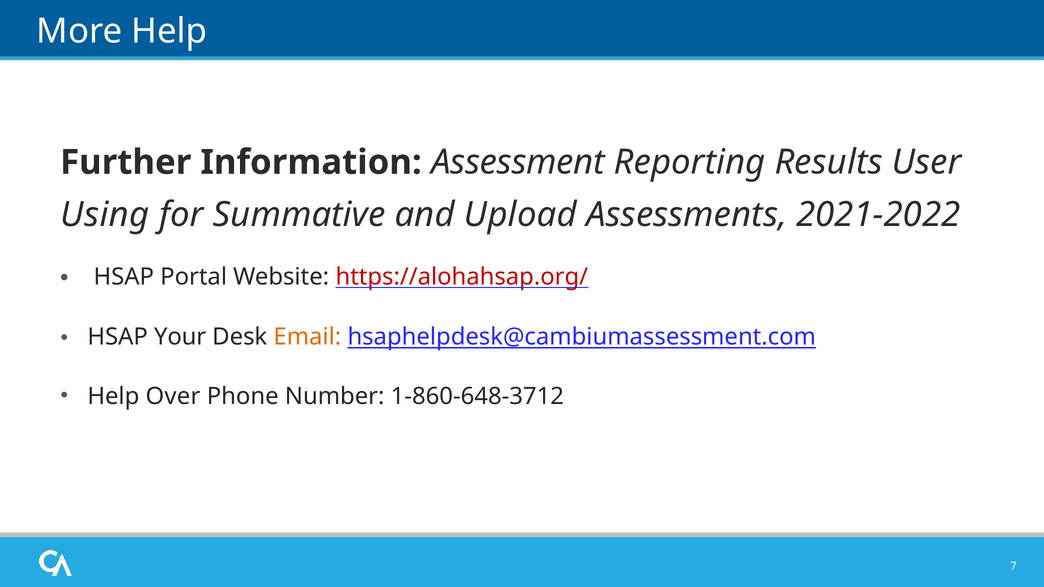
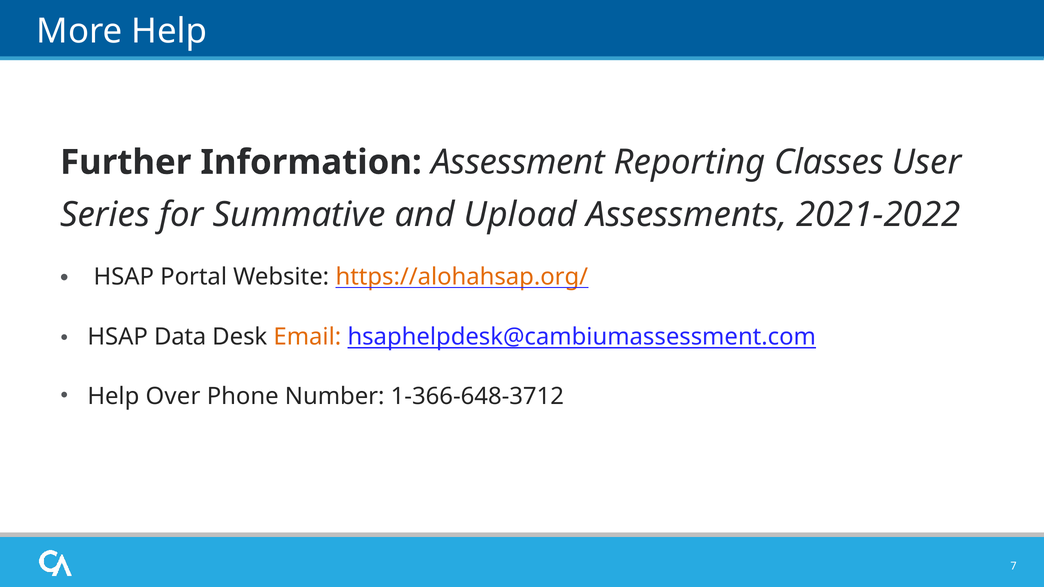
Results: Results -> Classes
Using: Using -> Series
https://alohahsap.org/ colour: red -> orange
Your: Your -> Data
1-860-648-3712: 1-860-648-3712 -> 1-366-648-3712
